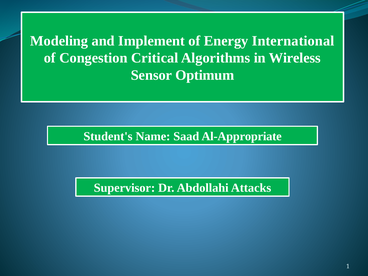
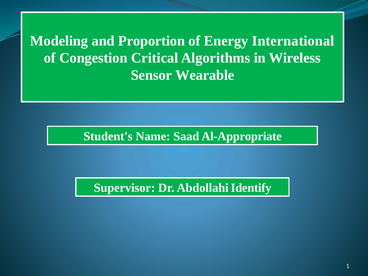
Implement: Implement -> Proportion
Optimum: Optimum -> Wearable
Attacks: Attacks -> Identify
